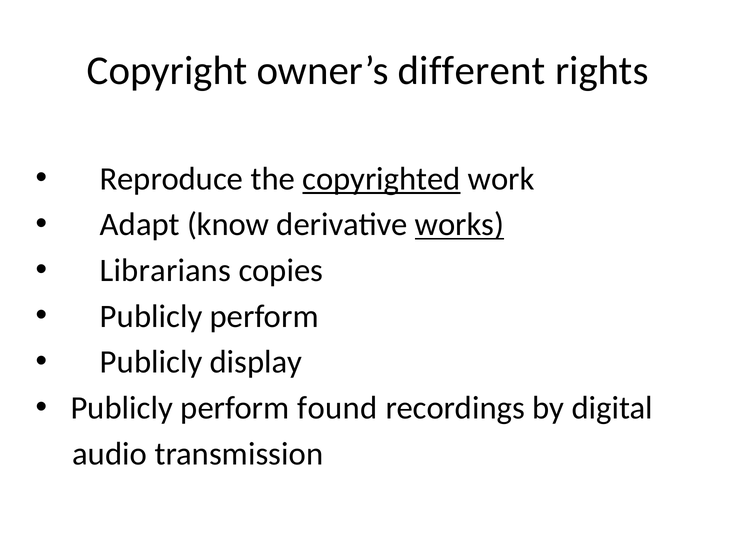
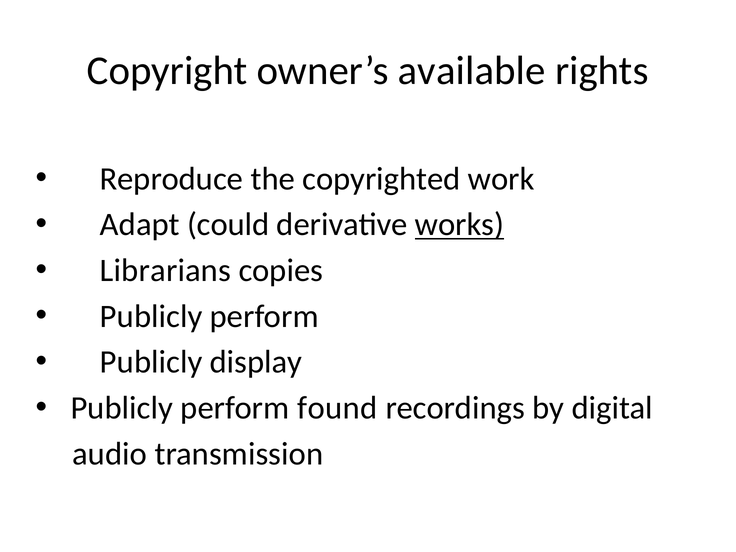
different: different -> available
copyrighted underline: present -> none
know: know -> could
